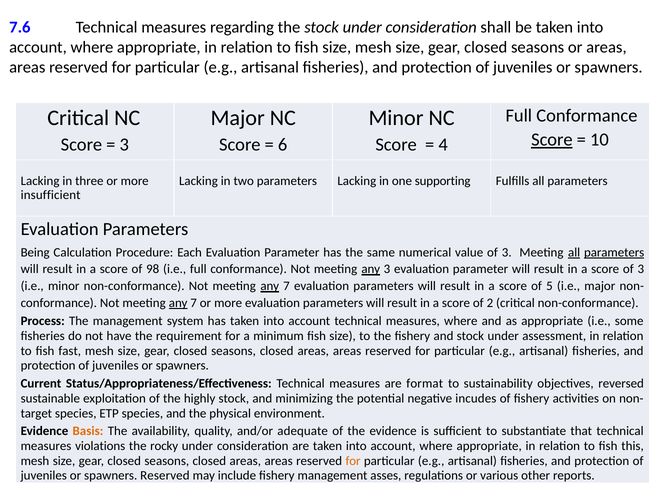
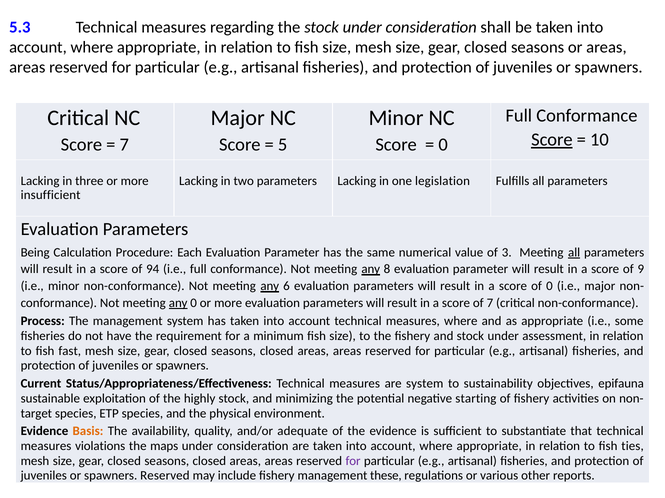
7.6: 7.6 -> 5.3
3 at (124, 145): 3 -> 7
6: 6 -> 5
4 at (443, 145): 4 -> 0
supporting: supporting -> legislation
parameters at (614, 253) underline: present -> none
98: 98 -> 94
any 3: 3 -> 8
score of 3: 3 -> 9
7 at (287, 286): 7 -> 6
of 5: 5 -> 0
7 at (194, 303): 7 -> 0
of 2: 2 -> 7
are format: format -> system
reversed: reversed -> epifauna
incudes: incudes -> starting
rocky: rocky -> maps
this: this -> ties
for at (353, 461) colour: orange -> purple
asses: asses -> these
